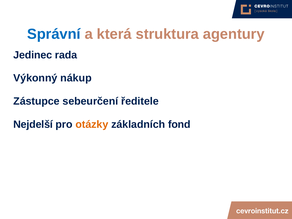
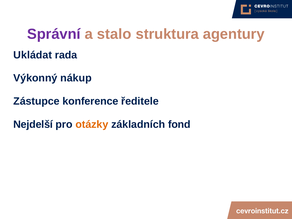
Správní colour: blue -> purple
která: která -> stalo
Jedinec: Jedinec -> Ukládat
sebeurčení: sebeurčení -> konference
